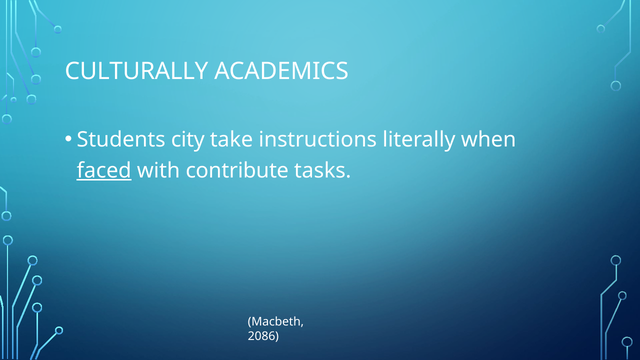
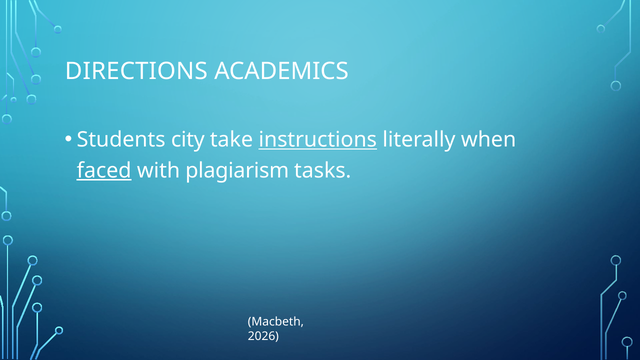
CULTURALLY: CULTURALLY -> DIRECTIONS
instructions underline: none -> present
contribute: contribute -> plagiarism
2086: 2086 -> 2026
